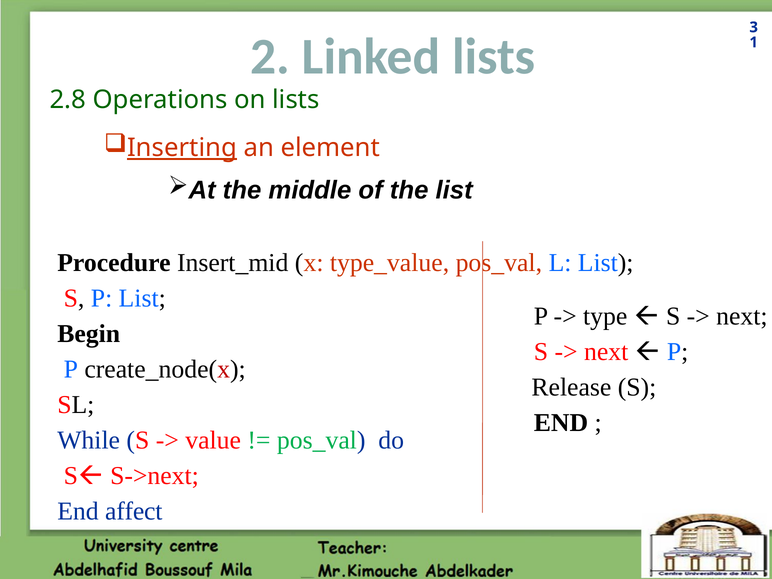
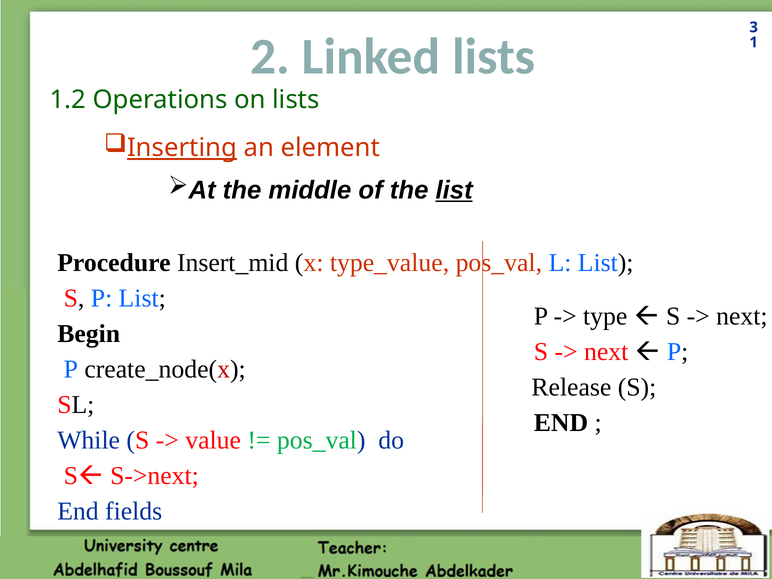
2.8: 2.8 -> 1.2
list at (454, 190) underline: none -> present
affect: affect -> fields
